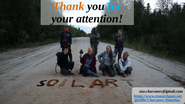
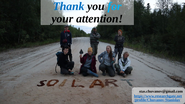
Thank colour: orange -> blue
